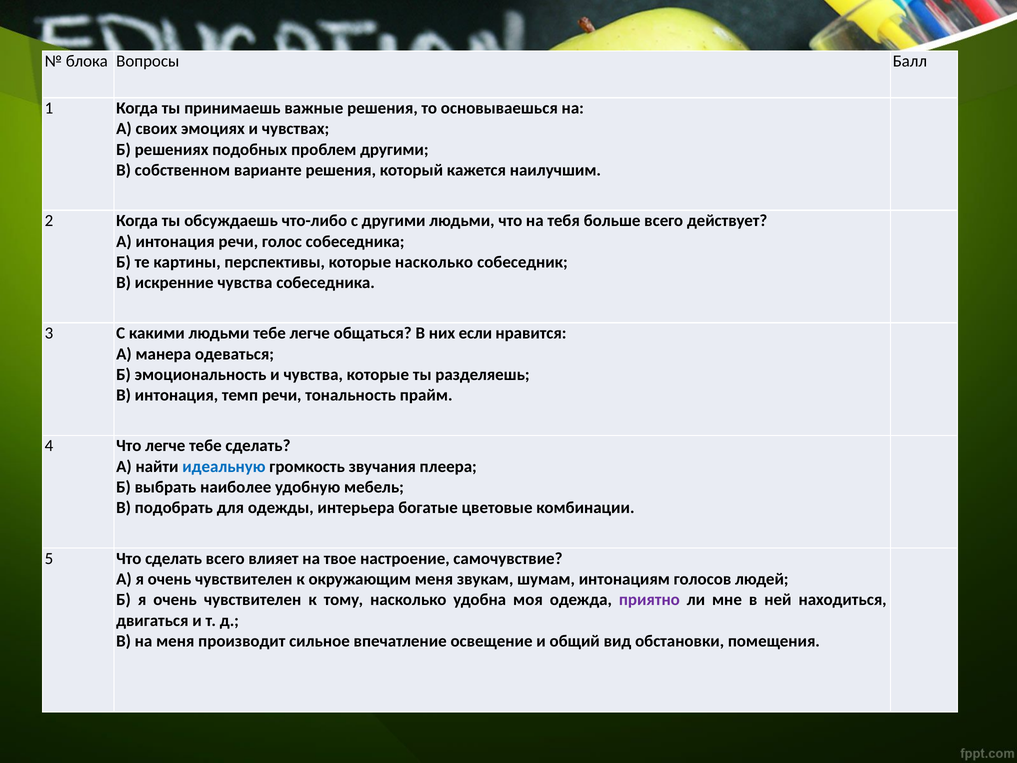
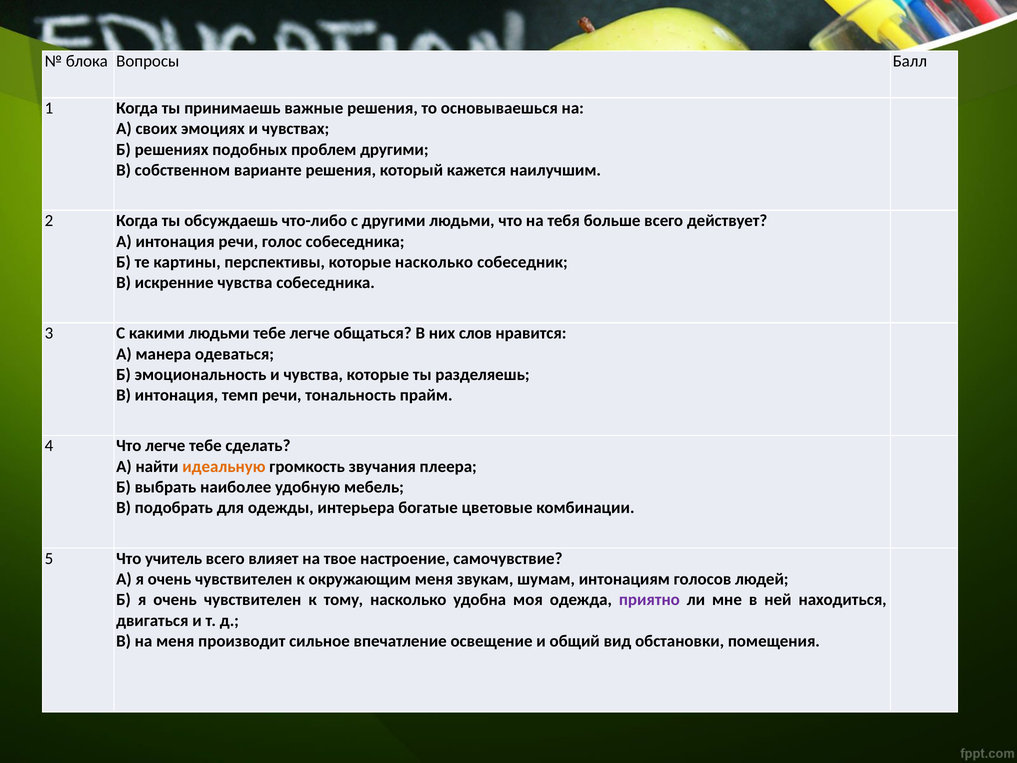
если: если -> слов
идеальную colour: blue -> orange
Что сделать: сделать -> учитель
